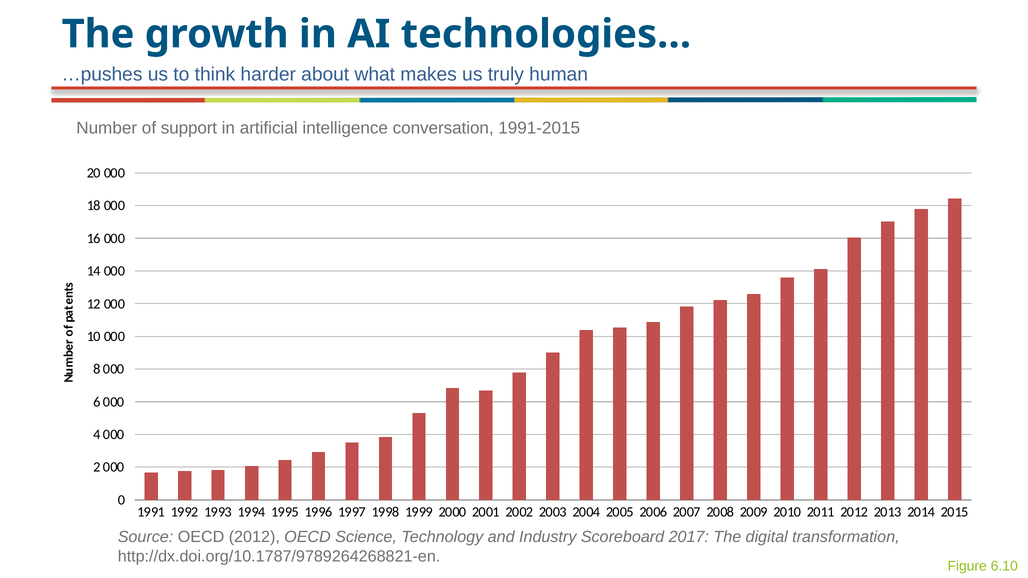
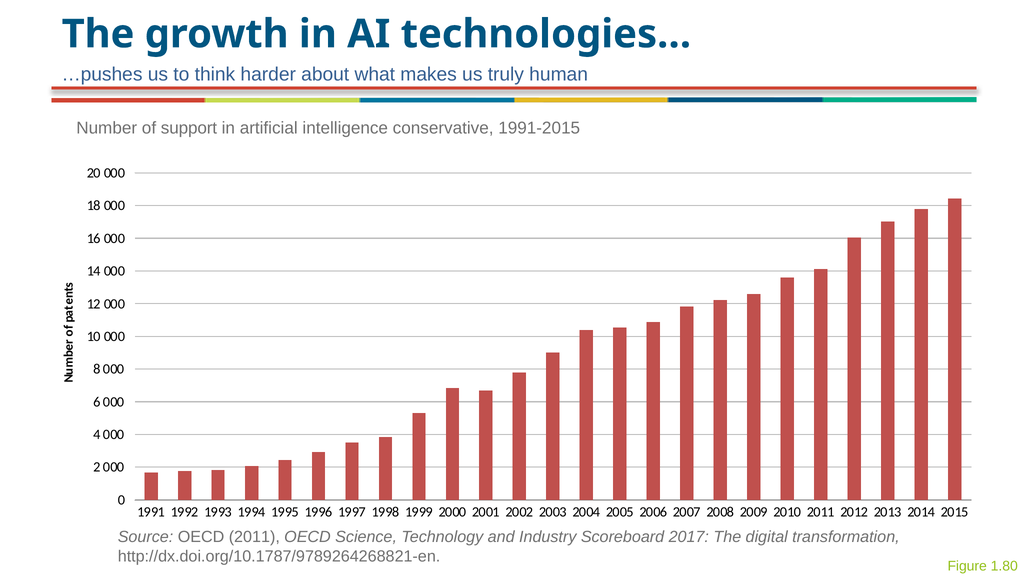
conversation: conversation -> conservative
OECD 2012: 2012 -> 2011
6.10: 6.10 -> 1.80
